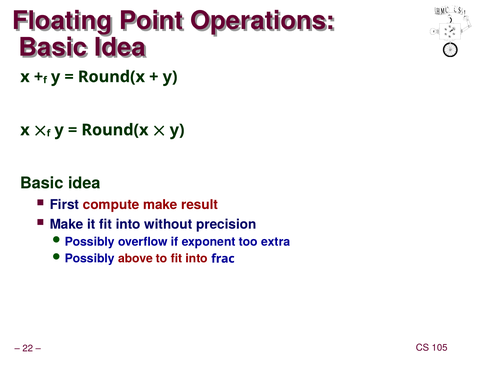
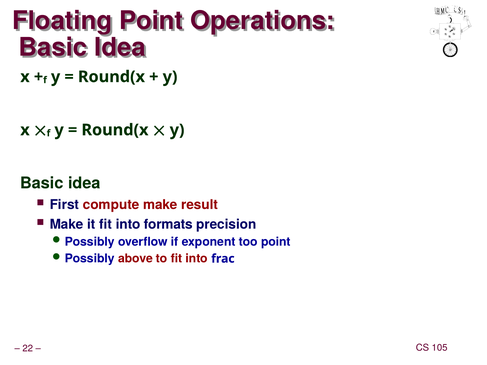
without: without -> formats
too extra: extra -> point
